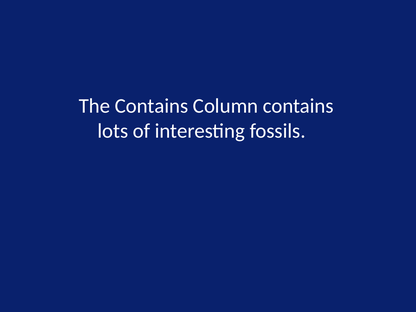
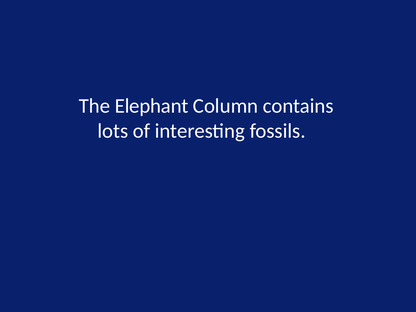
The Contains: Contains -> Elephant
